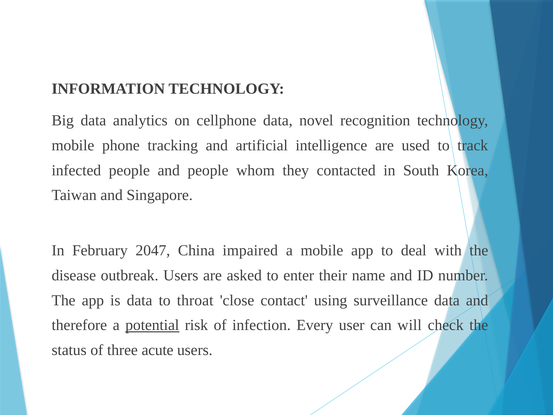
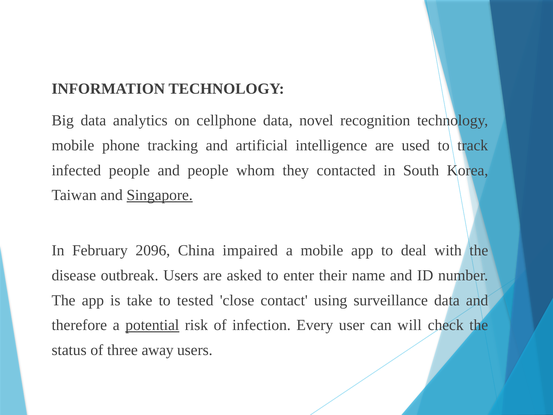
Singapore underline: none -> present
2047: 2047 -> 2096
is data: data -> take
throat: throat -> tested
acute: acute -> away
